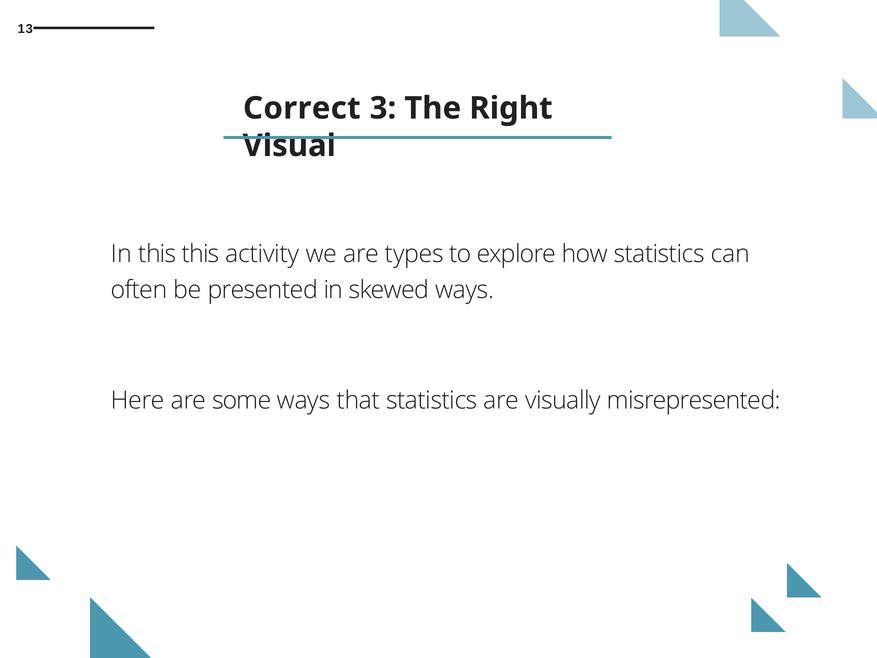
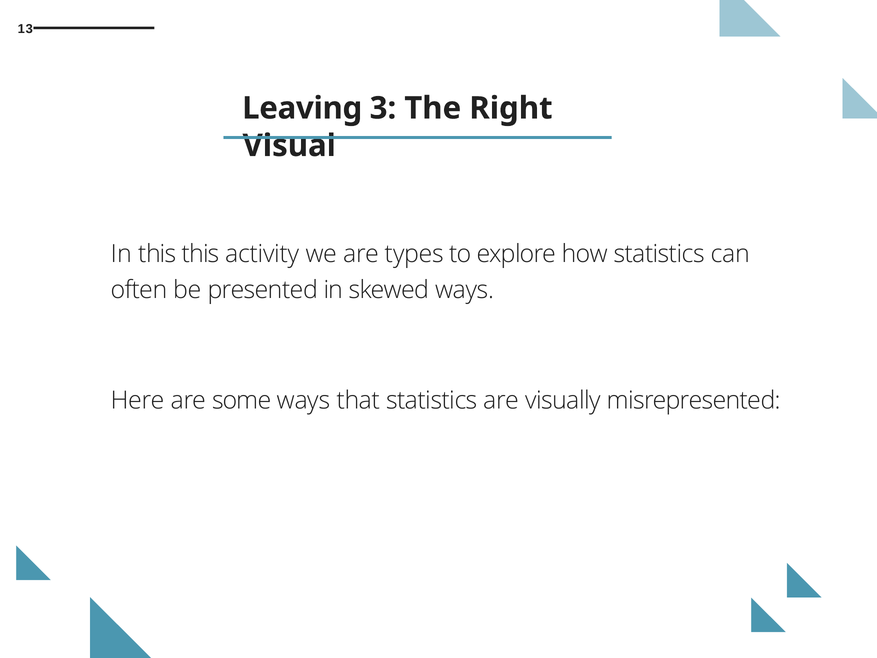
Correct: Correct -> Leaving
